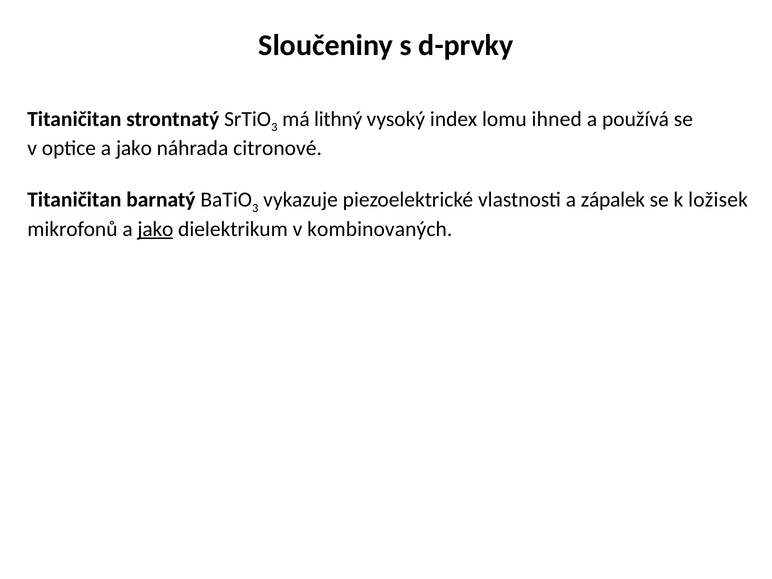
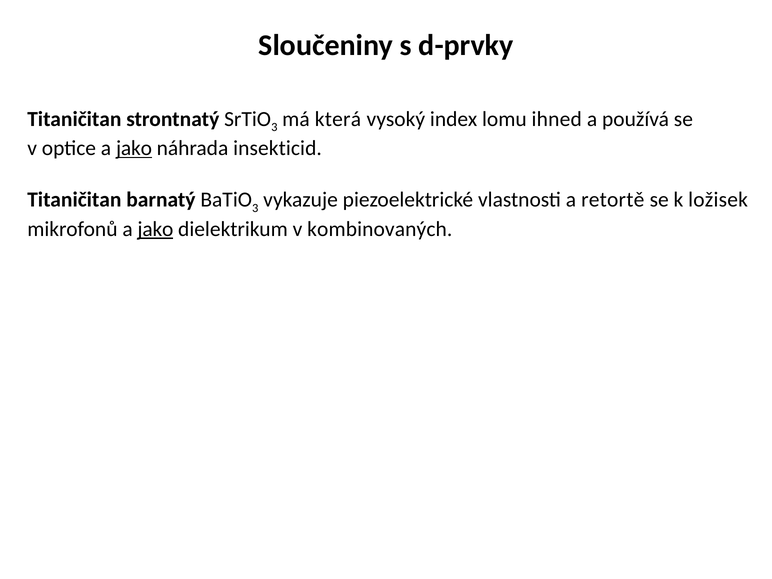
lithný: lithný -> která
jako at (134, 148) underline: none -> present
citronové: citronové -> insekticid
zápalek: zápalek -> retortě
